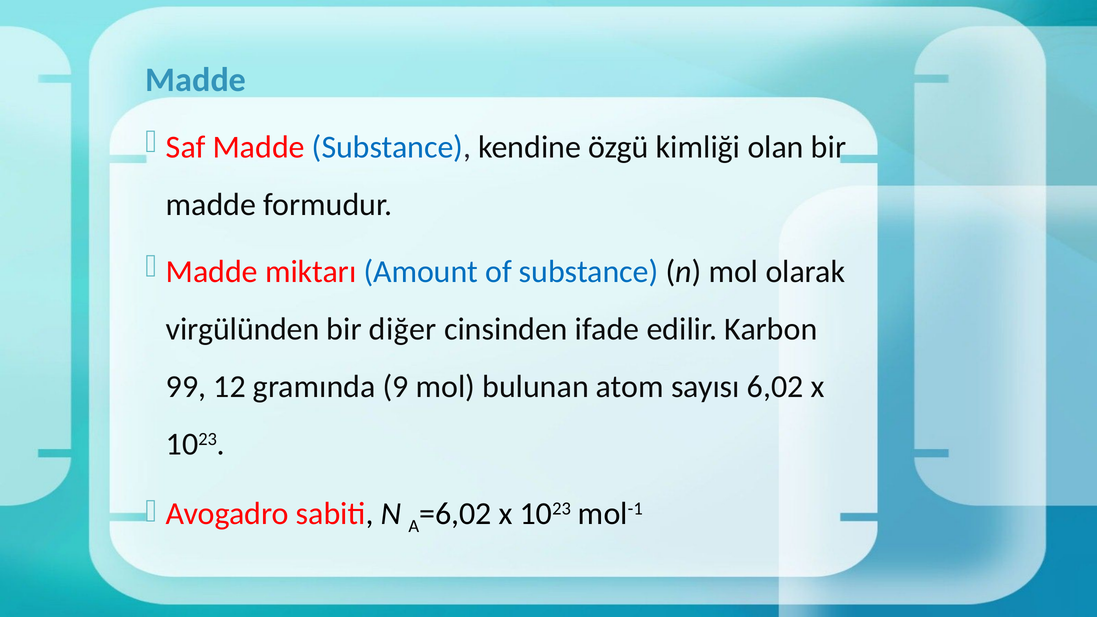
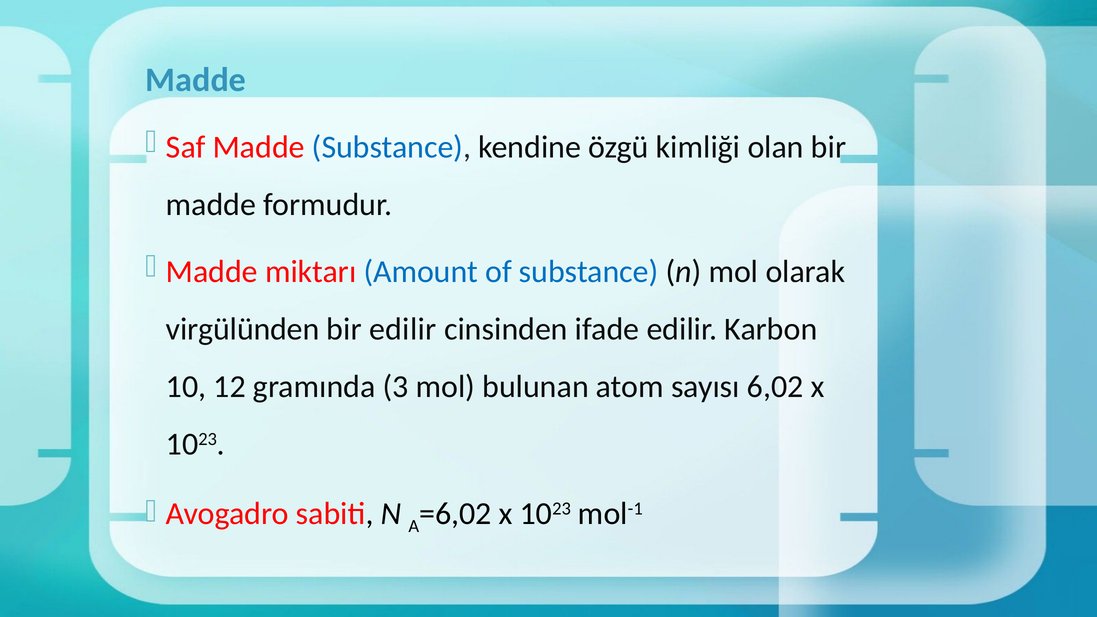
bir diğer: diğer -> edilir
99: 99 -> 10
9: 9 -> 3
